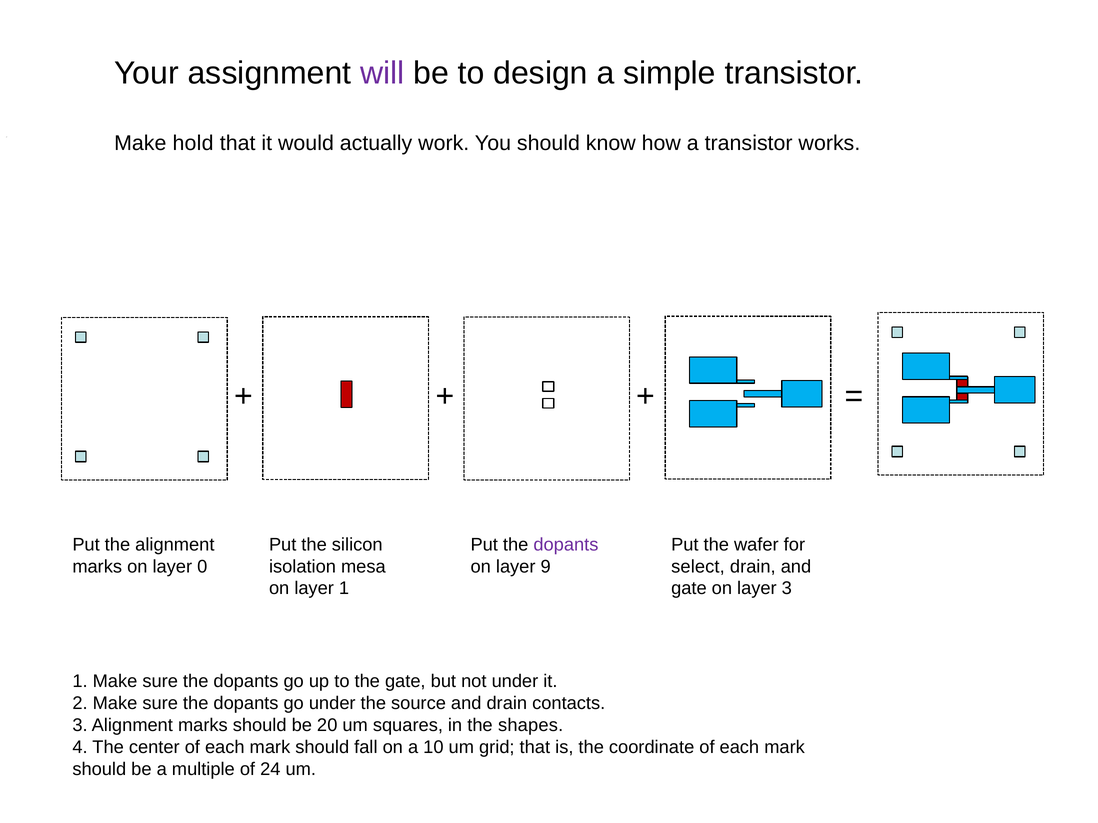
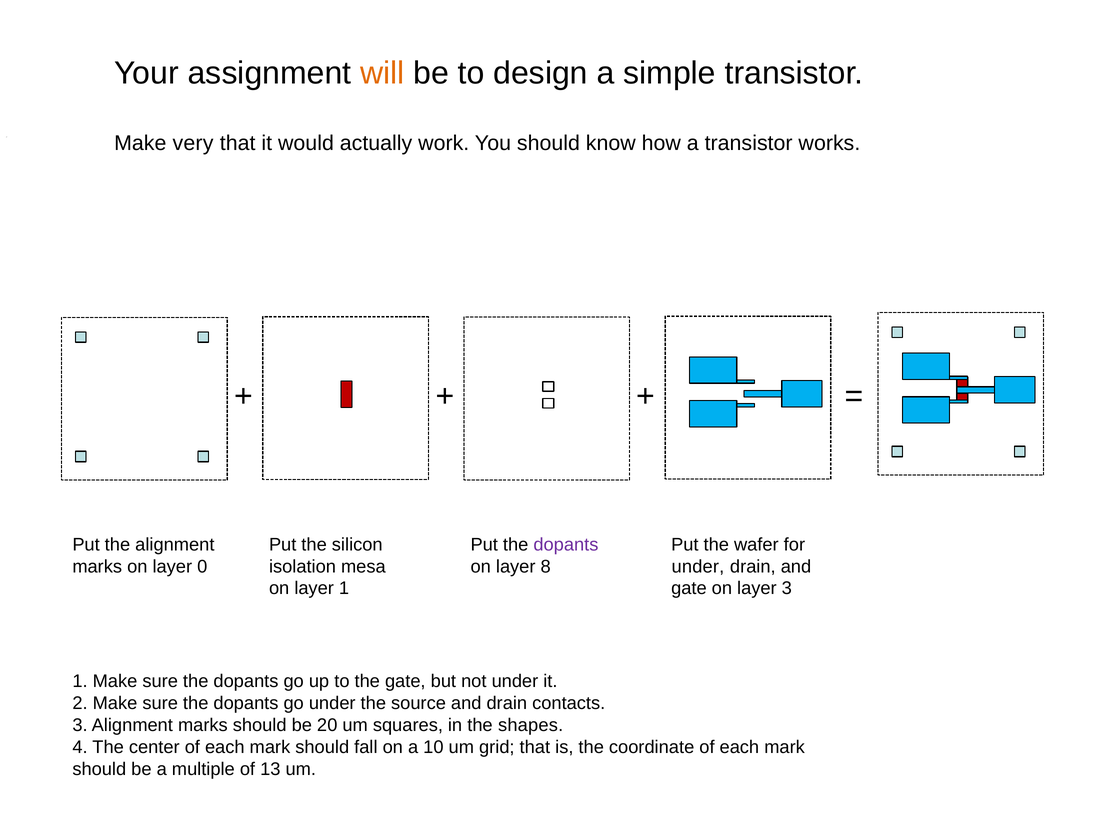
will colour: purple -> orange
hold: hold -> very
9: 9 -> 8
select at (698, 567): select -> under
24: 24 -> 13
